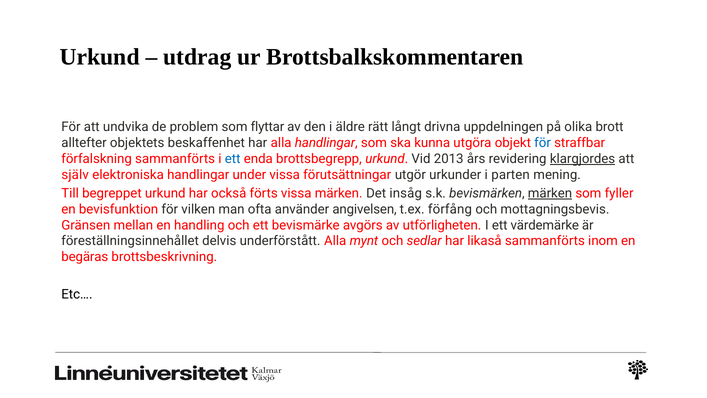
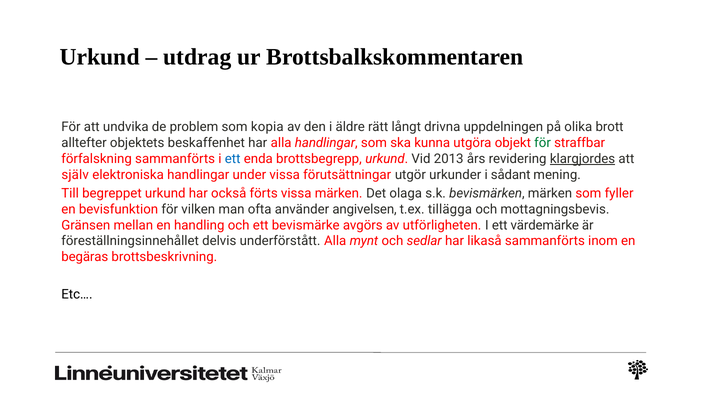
flyttar: flyttar -> kopia
för at (543, 143) colour: blue -> green
parten: parten -> sådant
insåg: insåg -> olaga
märken at (550, 193) underline: present -> none
förfång: förfång -> tillägga
